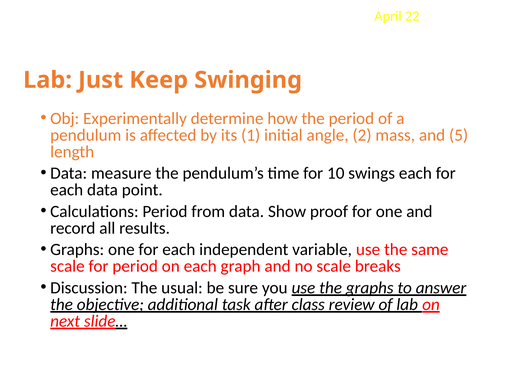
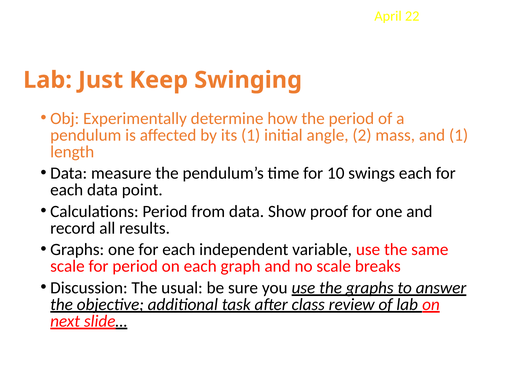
and 5: 5 -> 1
